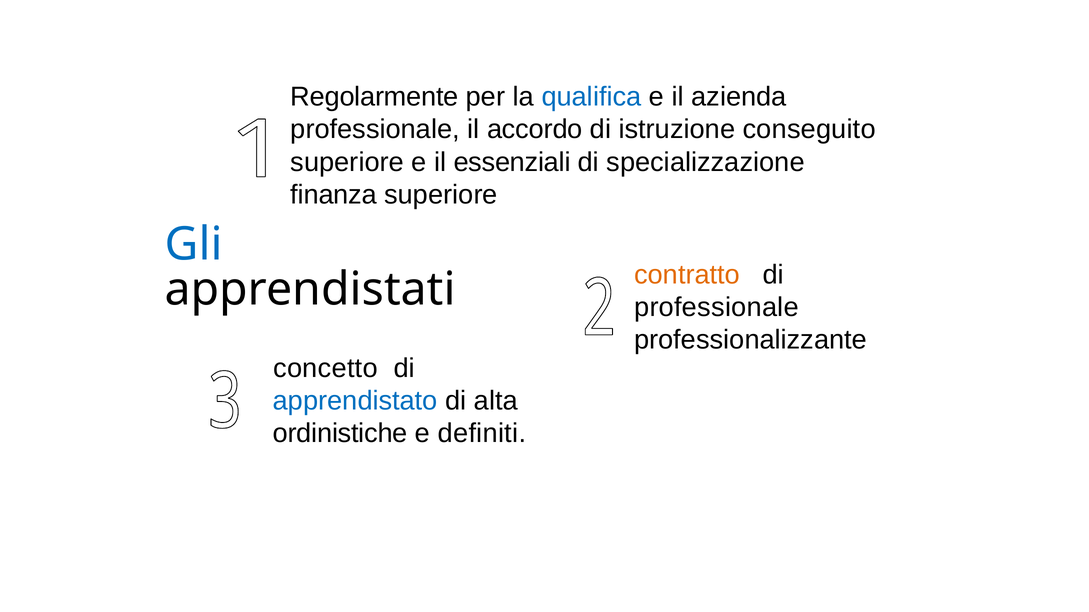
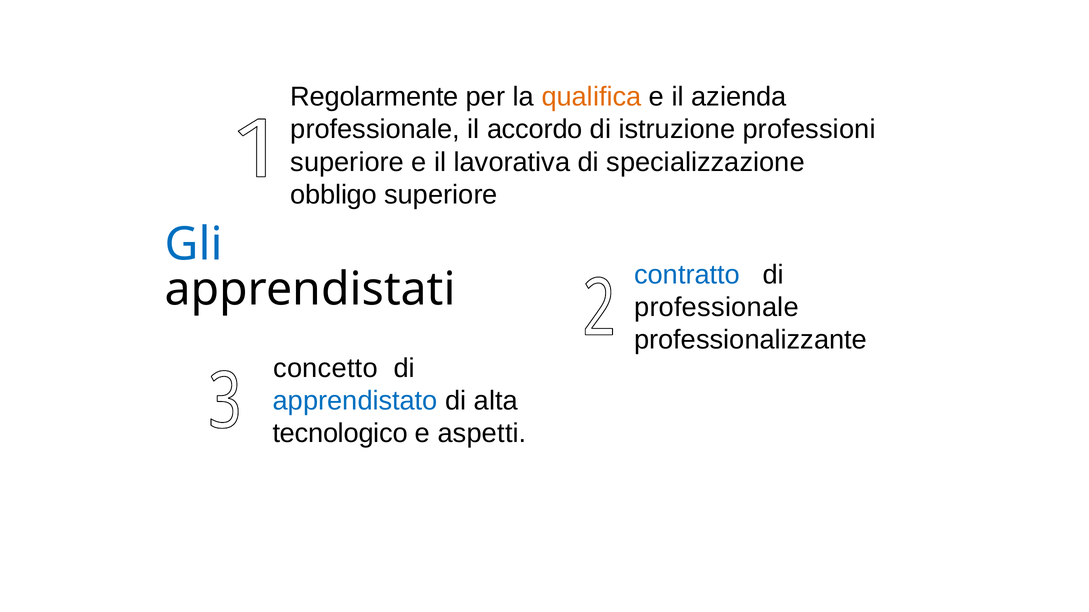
qualifica colour: blue -> orange
conseguito: conseguito -> professioni
essenziali: essenziali -> lavorativa
finanza: finanza -> obbligo
contratto colour: orange -> blue
ordinistiche: ordinistiche -> tecnologico
definiti: definiti -> aspetti
